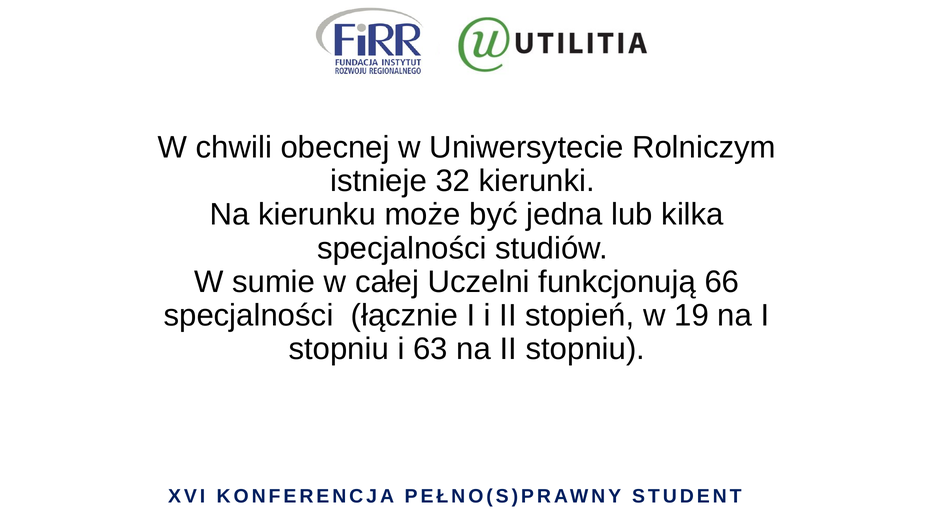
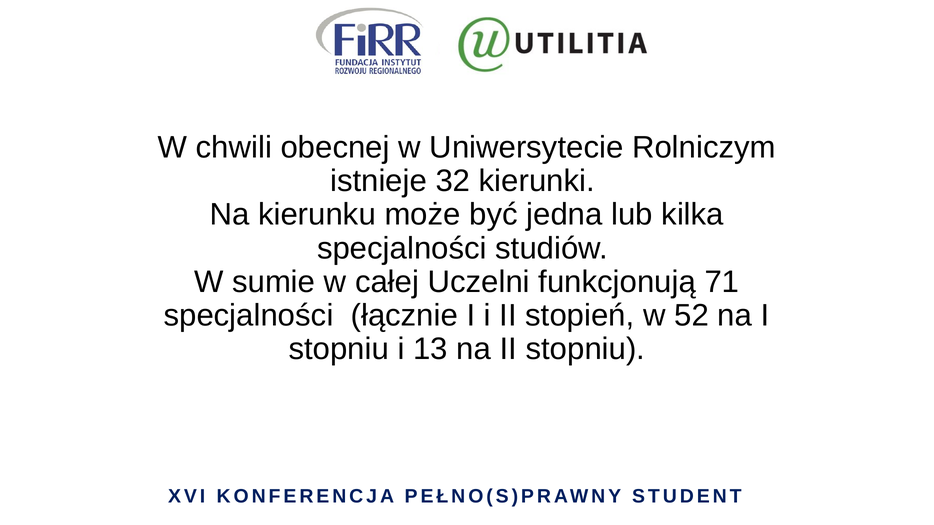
66: 66 -> 71
19: 19 -> 52
63: 63 -> 13
